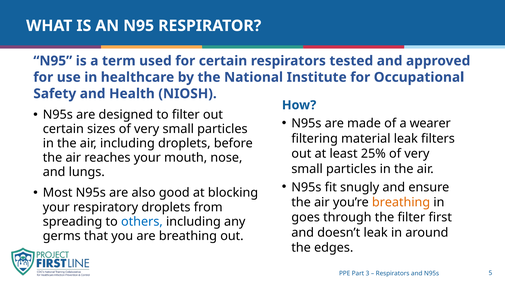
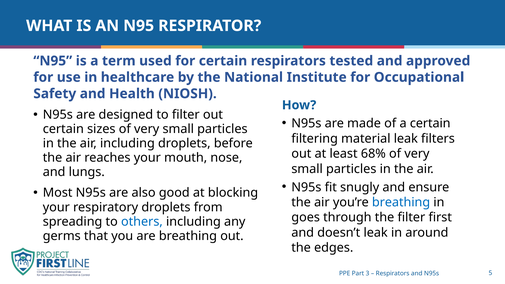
a wearer: wearer -> certain
25%: 25% -> 68%
breathing at (401, 202) colour: orange -> blue
